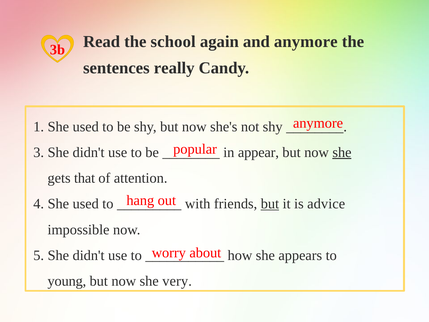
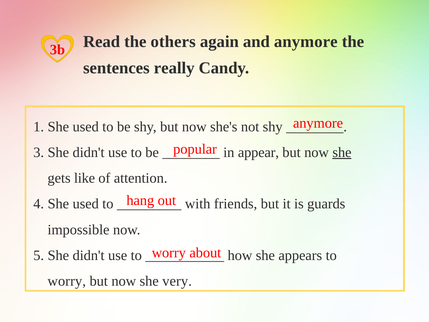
school: school -> others
that: that -> like
but at (270, 204) underline: present -> none
advice: advice -> guards
young at (67, 281): young -> worry
